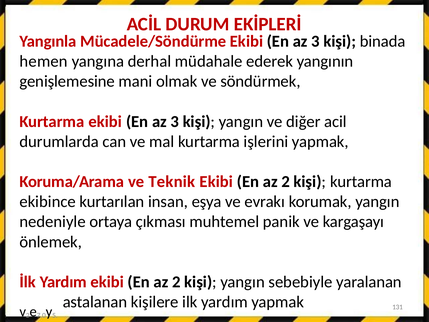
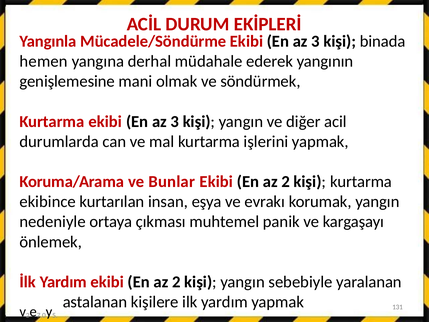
Teknik: Teknik -> Bunlar
